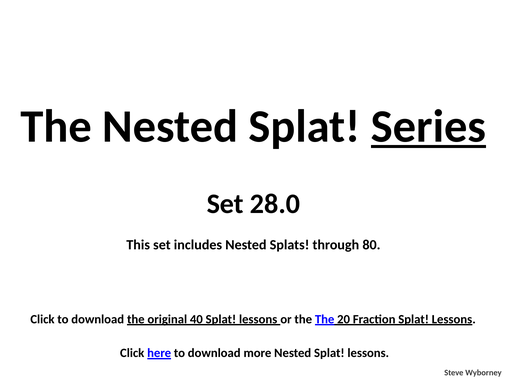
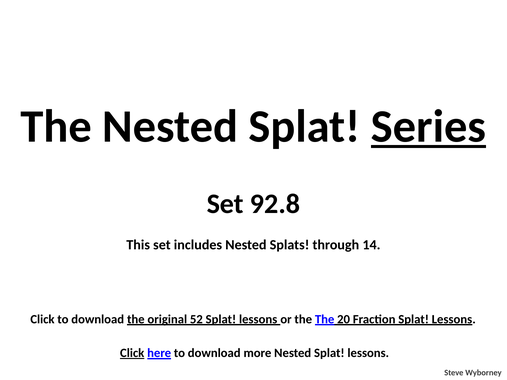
28.0: 28.0 -> 92.8
80: 80 -> 14
40: 40 -> 52
Click at (132, 353) underline: none -> present
